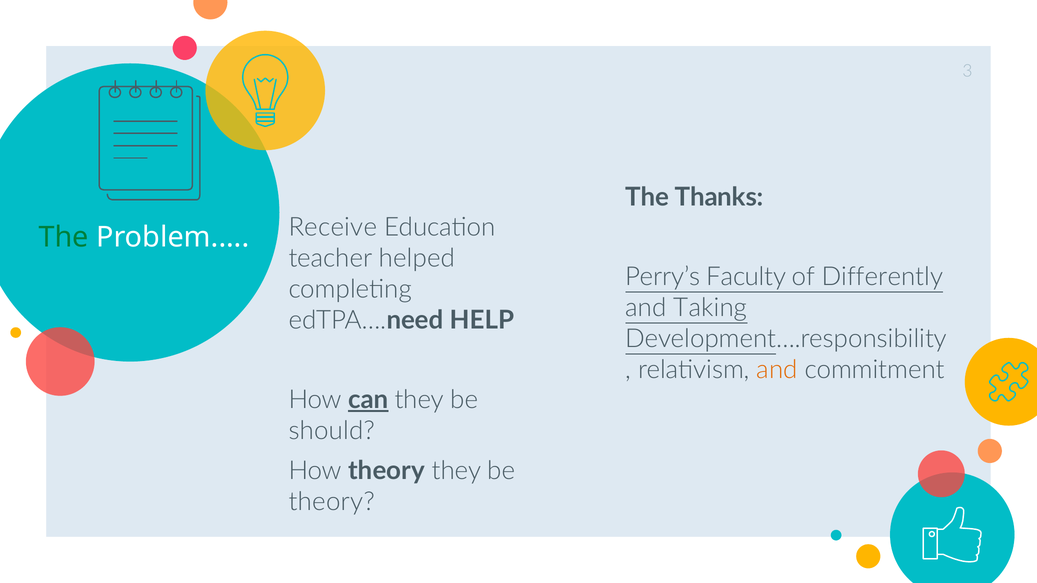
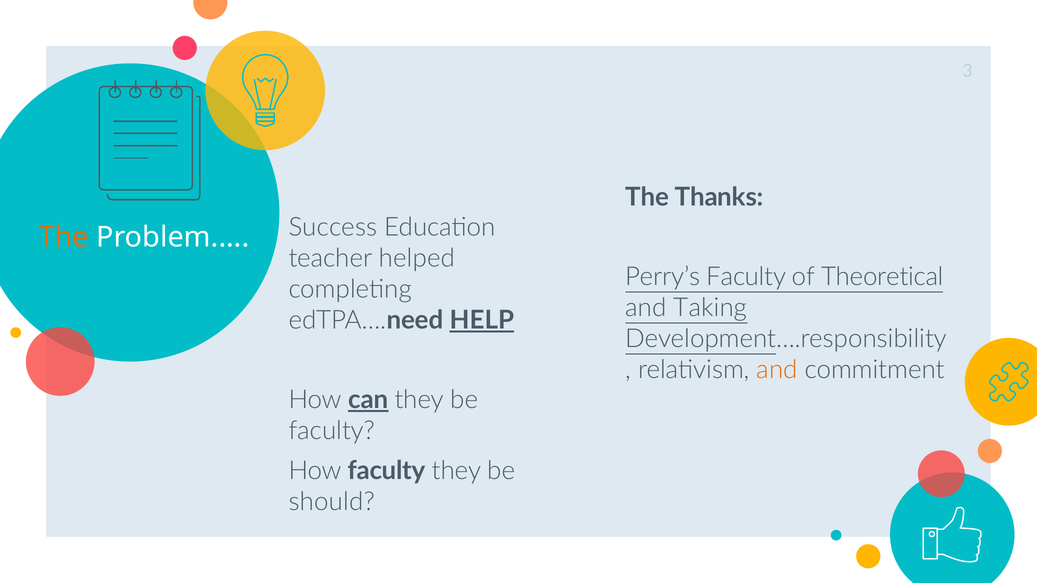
The at (64, 237) colour: green -> orange
Receive: Receive -> Success
Differently: Differently -> Theoretical
HELP underline: none -> present
should at (332, 431): should -> faculty
How theory: theory -> faculty
theory at (332, 502): theory -> should
